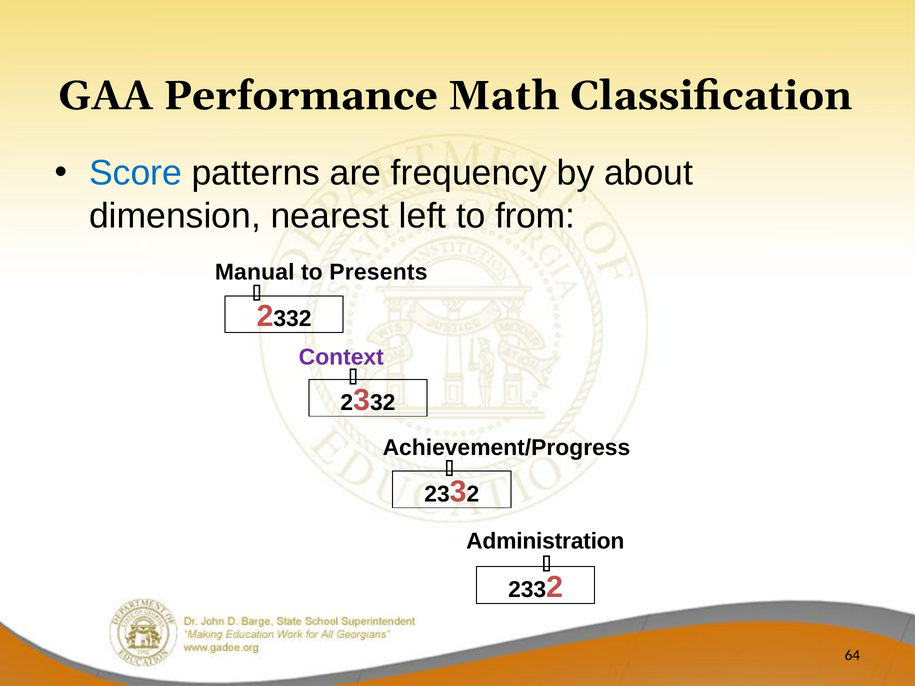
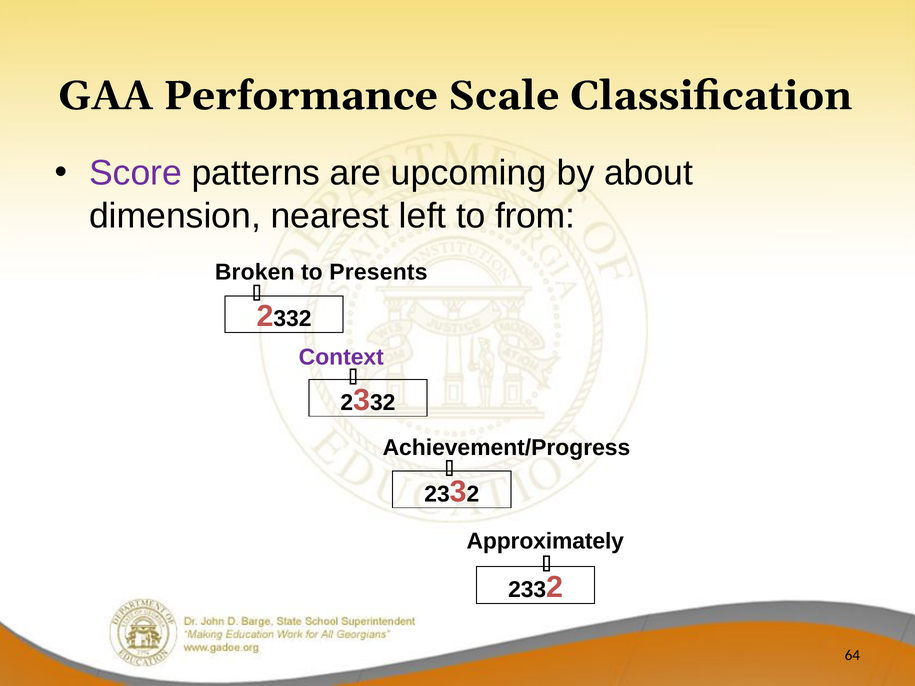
Math: Math -> Scale
Score colour: blue -> purple
frequency: frequency -> upcoming
Manual: Manual -> Broken
Administration: Administration -> Approximately
